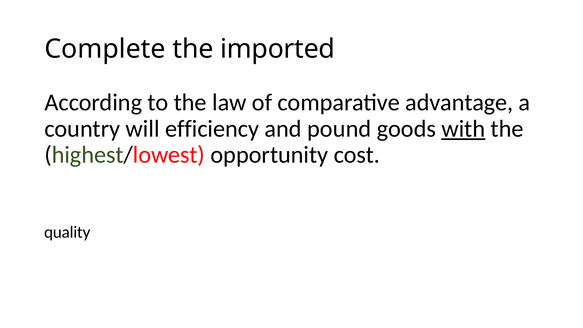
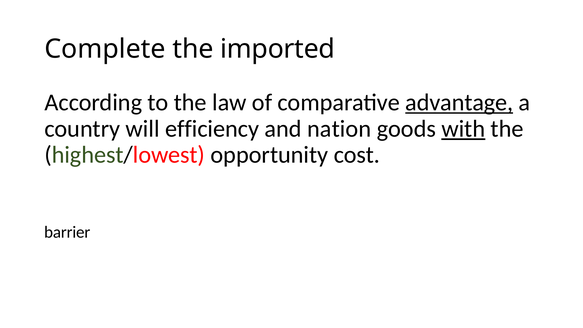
advantage underline: none -> present
pound: pound -> nation
quality: quality -> barrier
